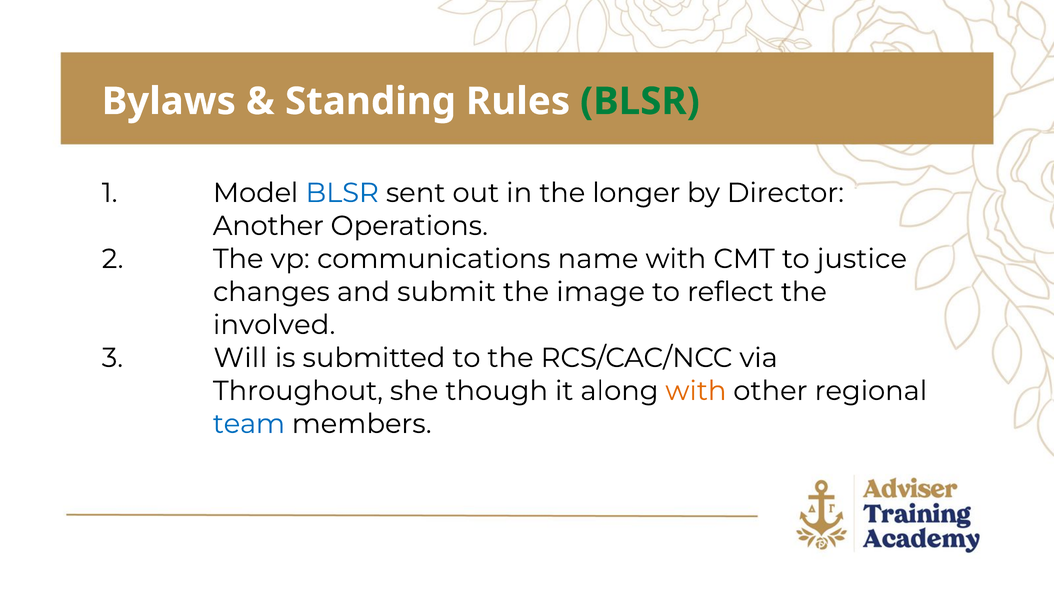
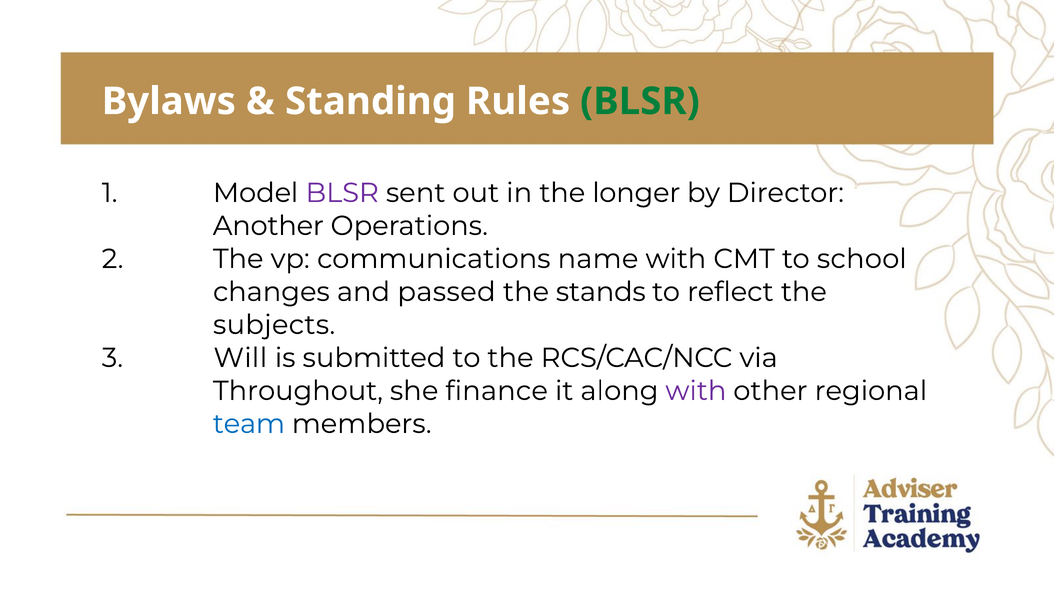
BLSR at (342, 193) colour: blue -> purple
justice: justice -> school
submit: submit -> passed
image: image -> stands
involved: involved -> subjects
though: though -> finance
with at (696, 391) colour: orange -> purple
